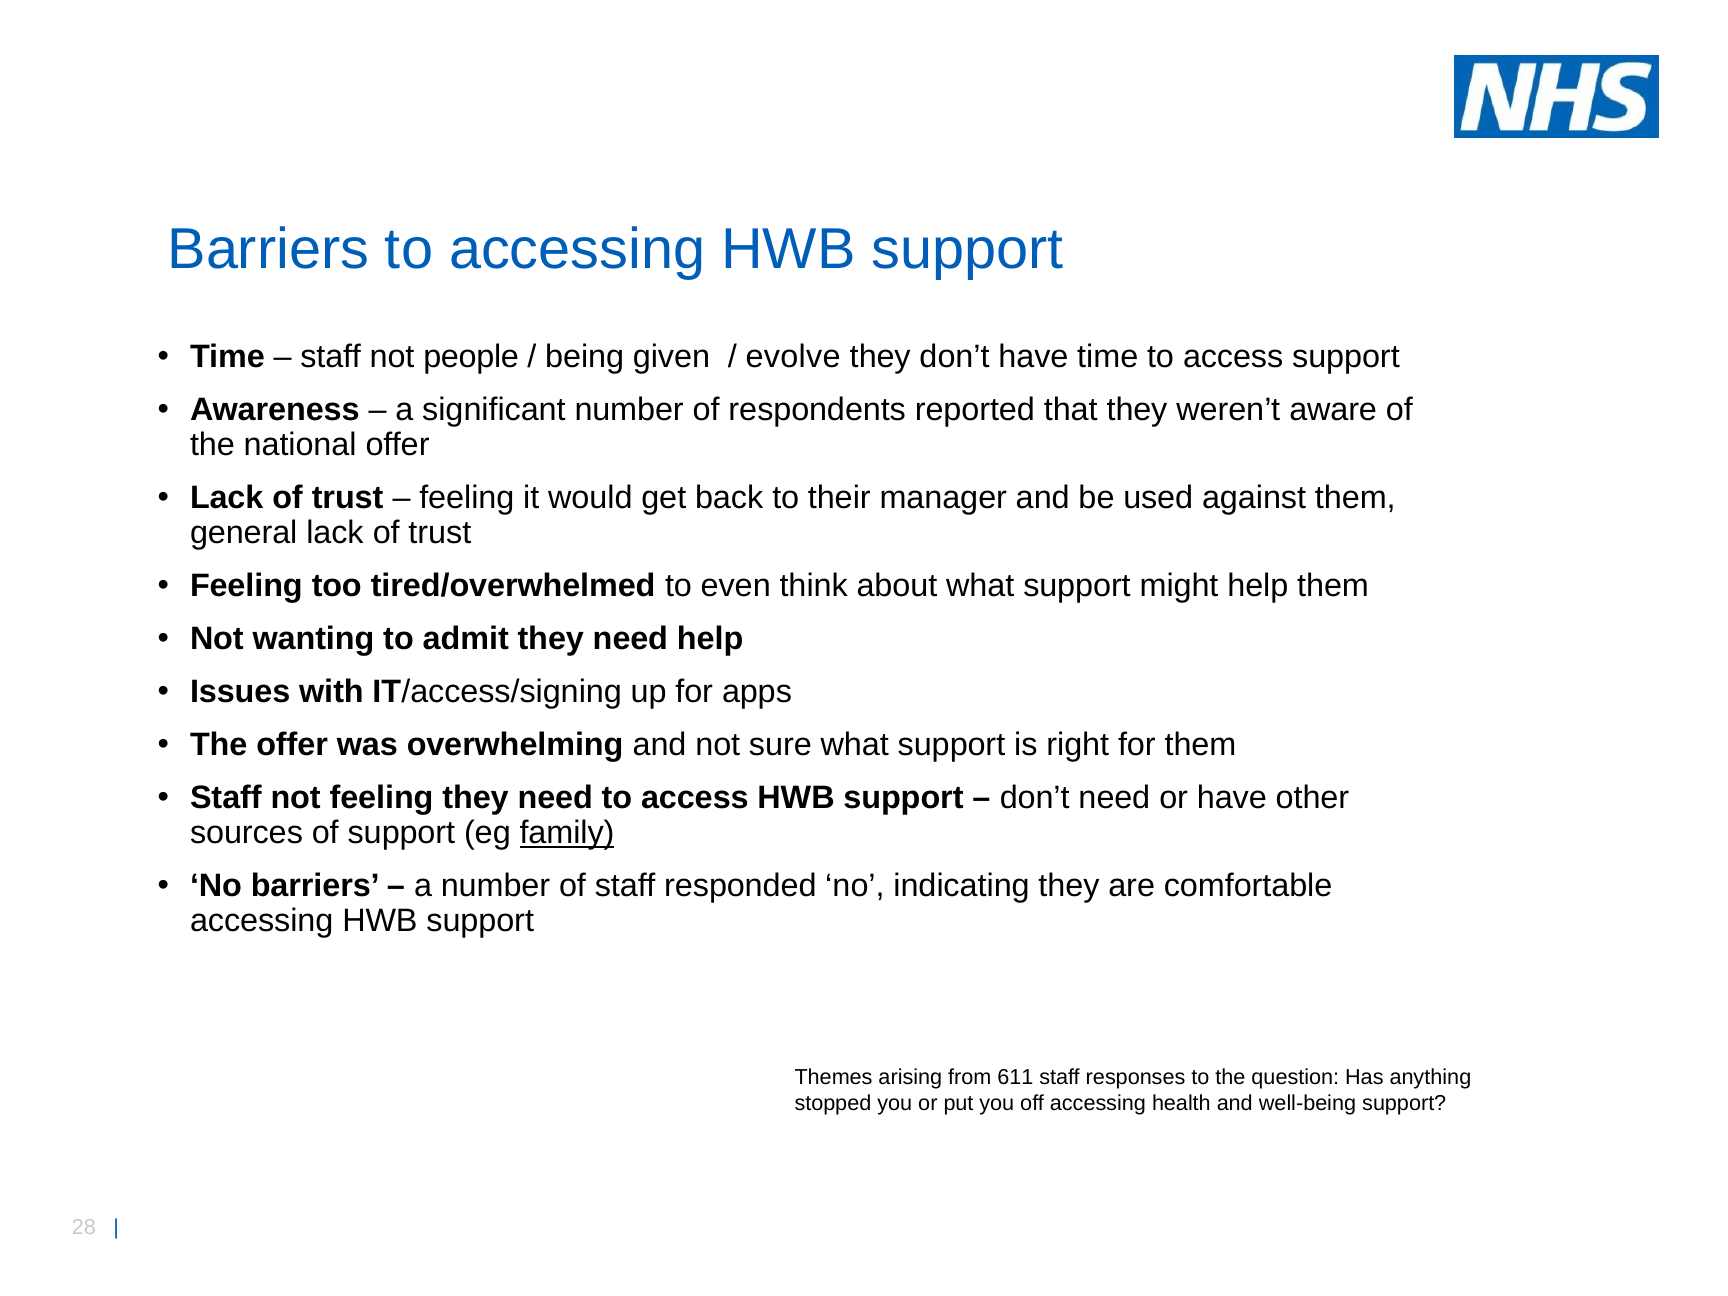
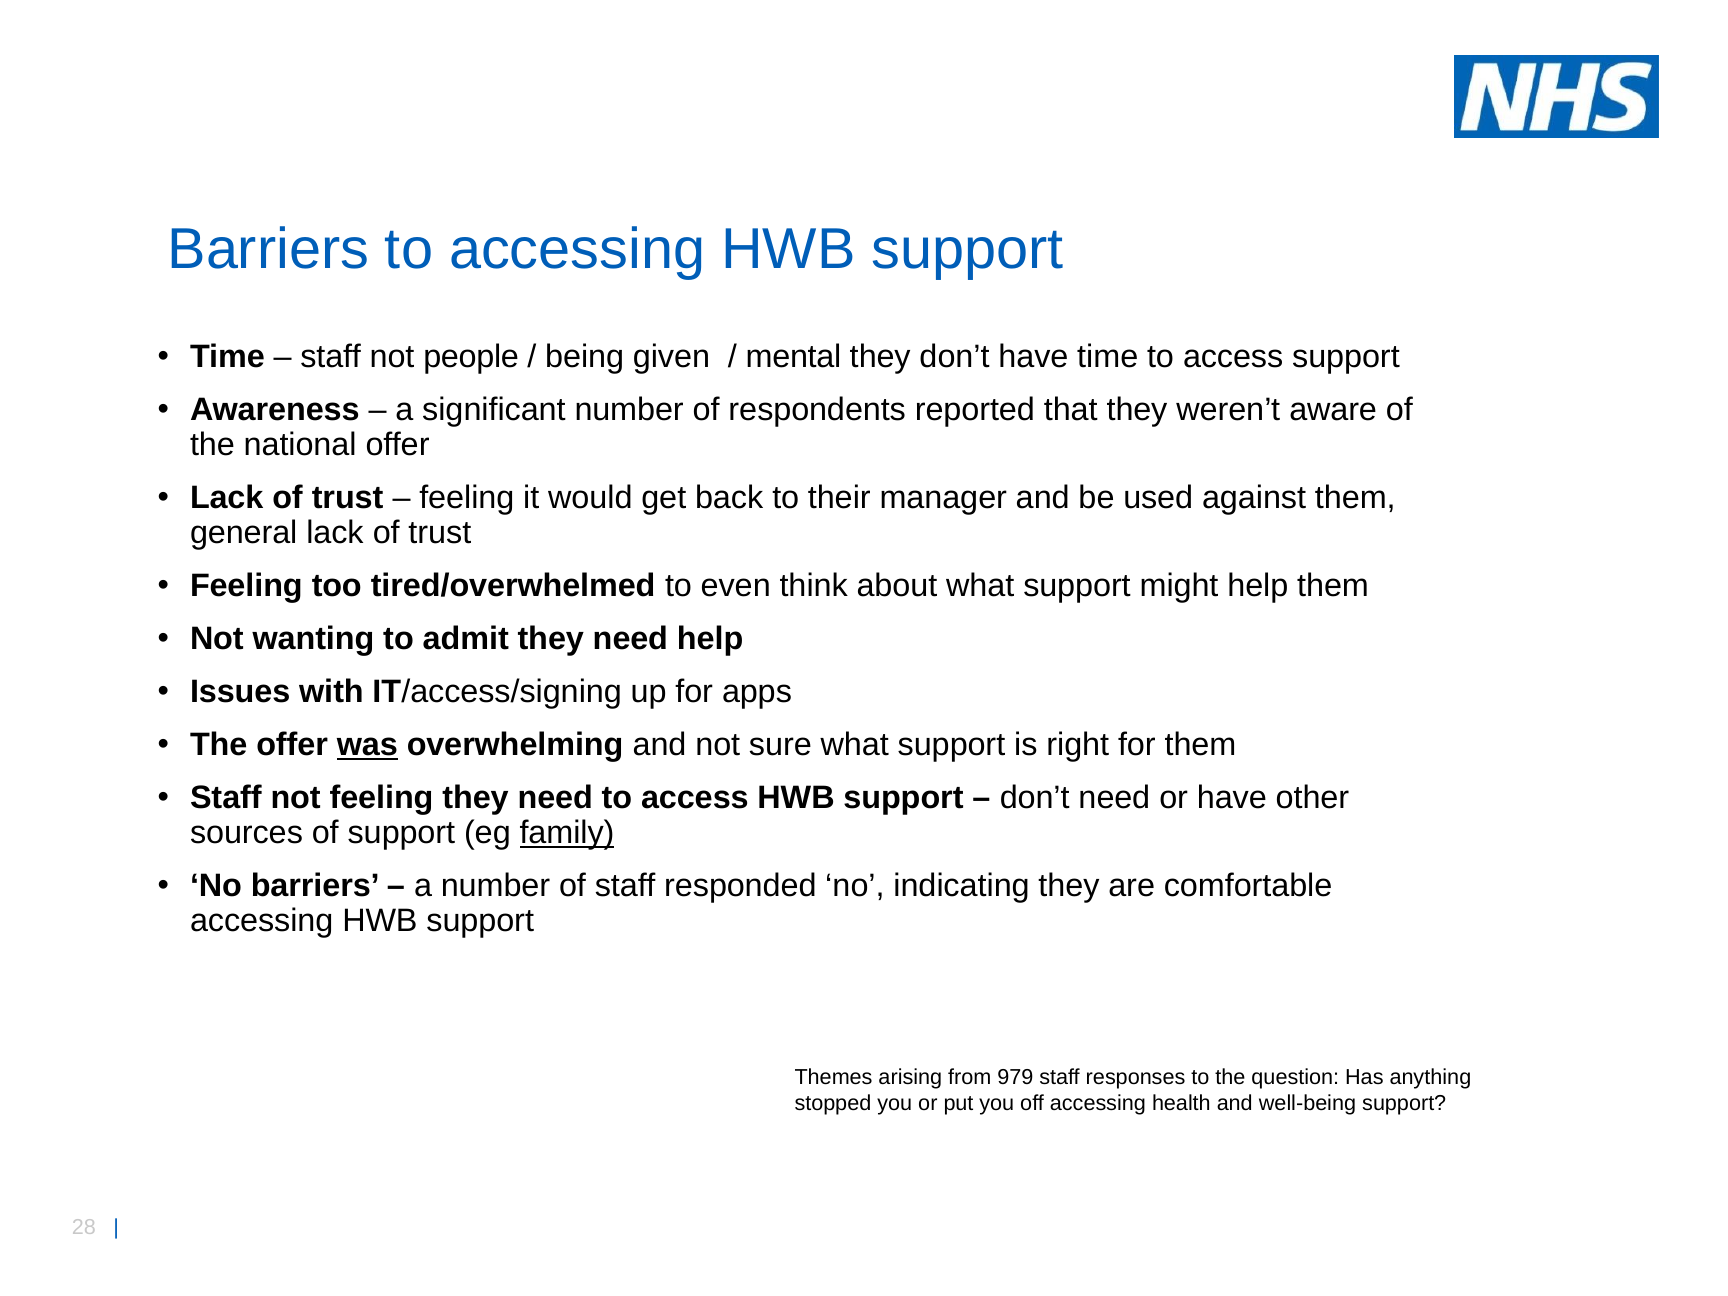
evolve: evolve -> mental
was underline: none -> present
611: 611 -> 979
